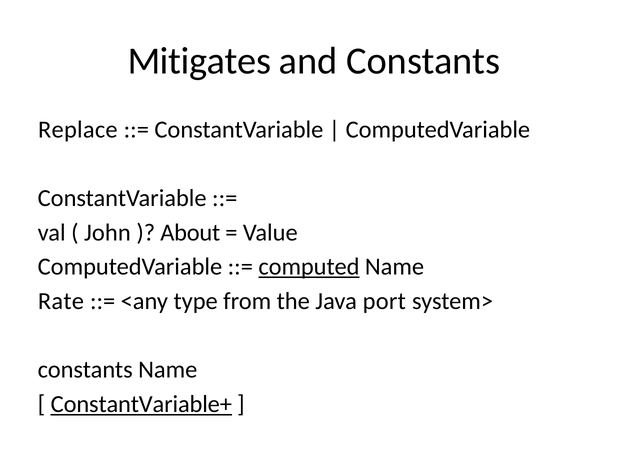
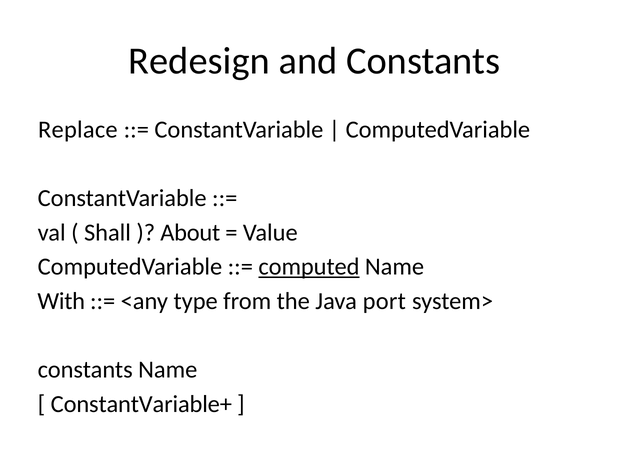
Mitigates: Mitigates -> Redesign
John: John -> Shall
Rate: Rate -> With
ConstantVariable+ underline: present -> none
